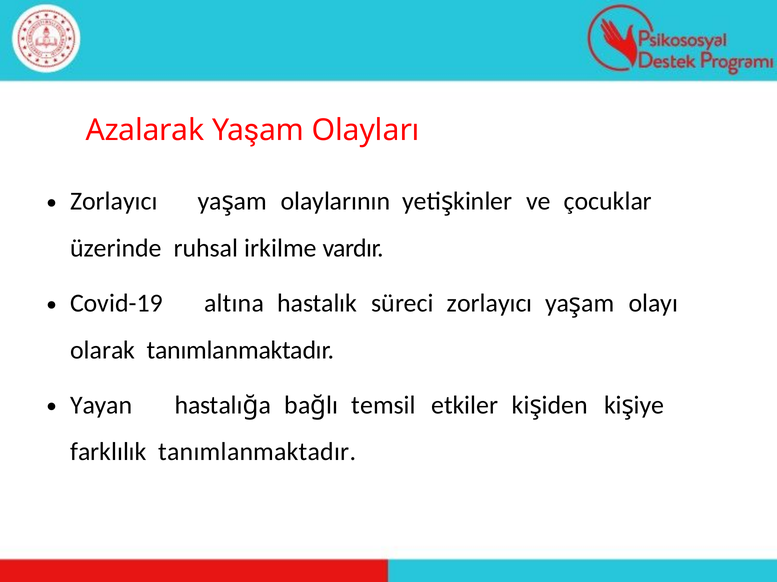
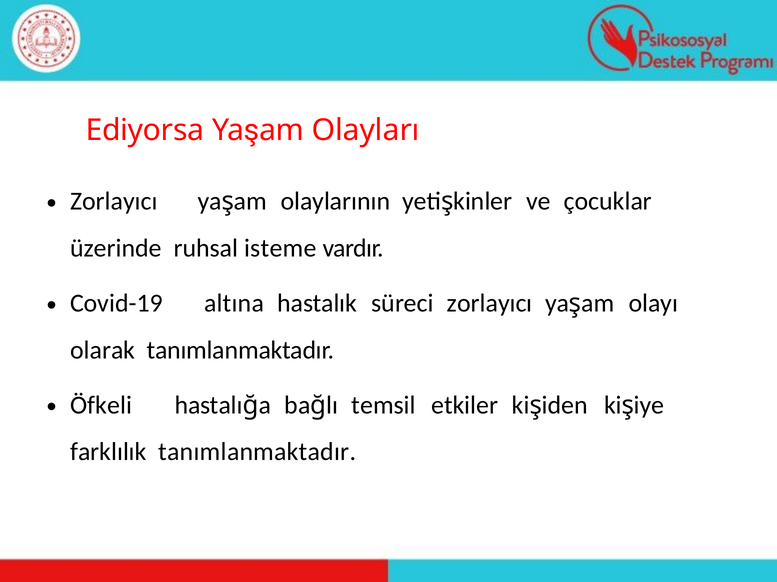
Azalarak: Azalarak -> Ediyorsa
irkilme: irkilme -> isteme
Yayan: Yayan -> Öfkeli
